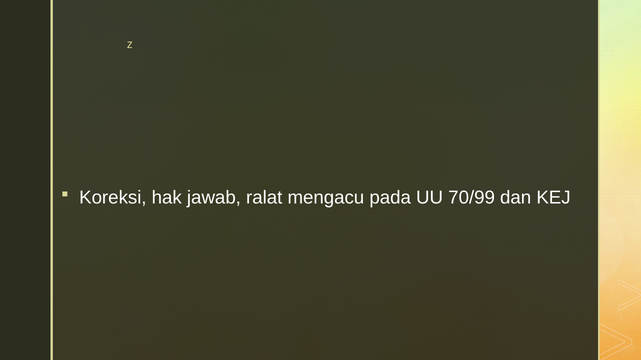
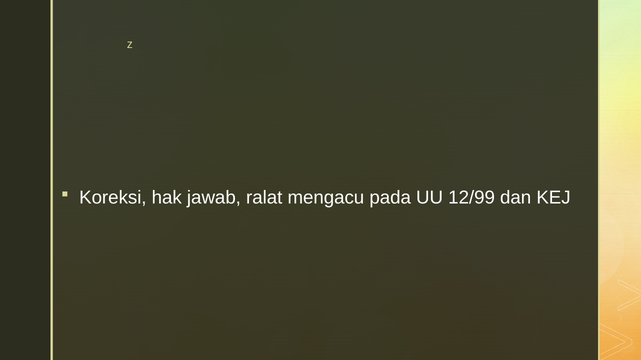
70/99: 70/99 -> 12/99
